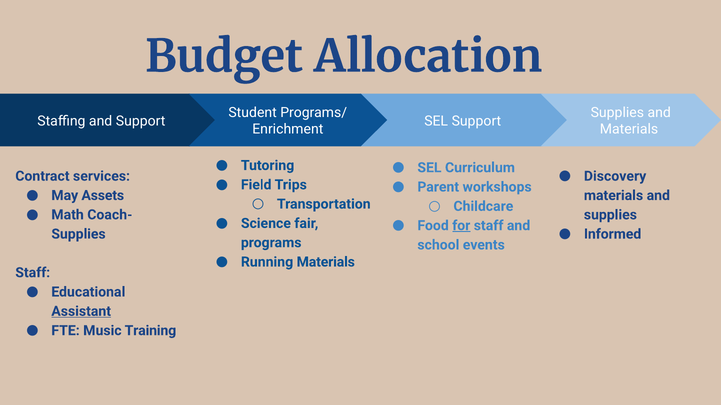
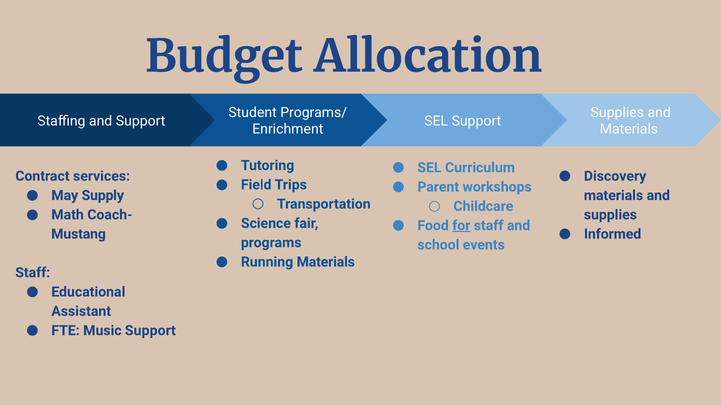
Assets: Assets -> Supply
Supplies at (78, 234): Supplies -> Mustang
Assistant underline: present -> none
Music Training: Training -> Support
